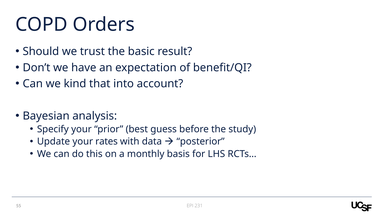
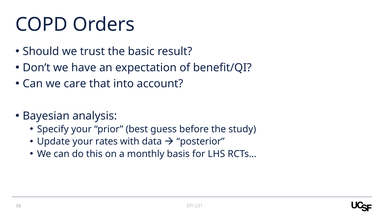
kind: kind -> care
